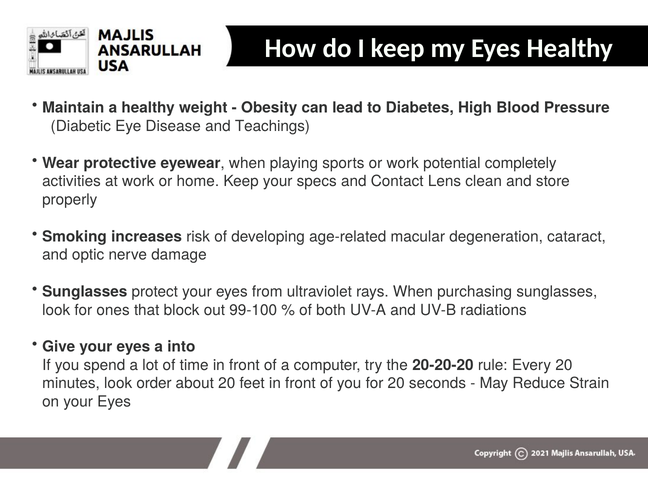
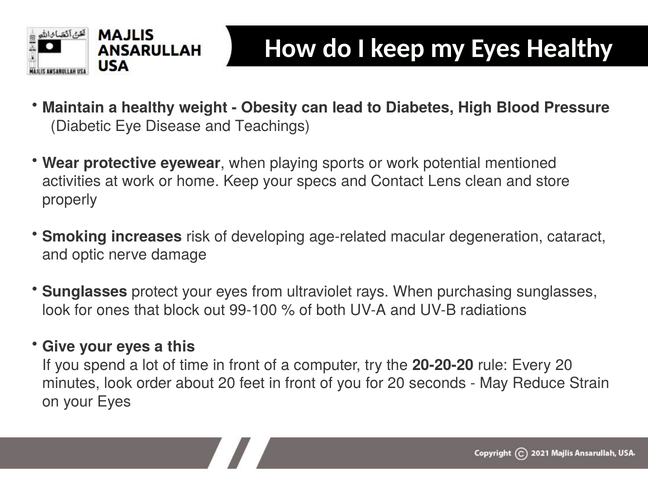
completely: completely -> mentioned
into: into -> this
